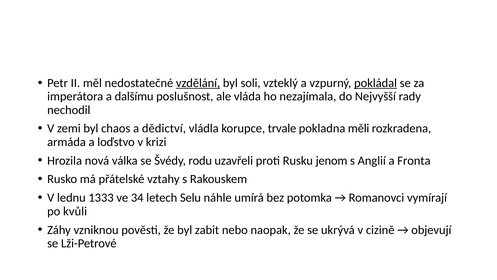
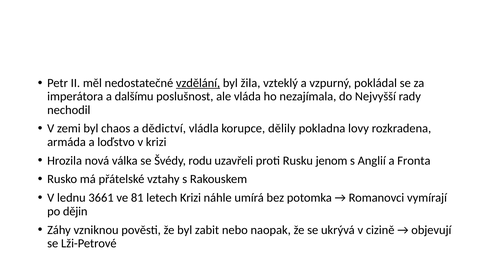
soli: soli -> žila
pokládal underline: present -> none
trvale: trvale -> dělily
měli: měli -> lovy
1333: 1333 -> 3661
34: 34 -> 81
letech Selu: Selu -> Krizi
kvůli: kvůli -> dějin
